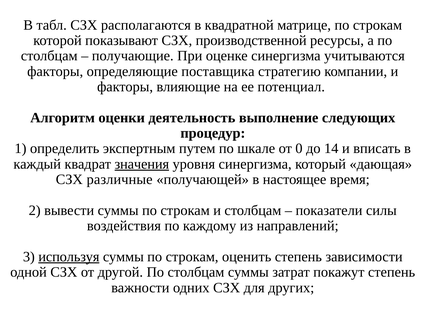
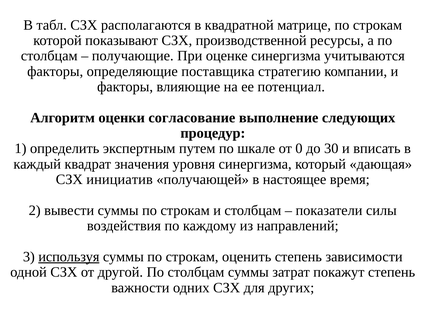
деятельность: деятельность -> согласование
14: 14 -> 30
значения underline: present -> none
различные: различные -> инициатив
